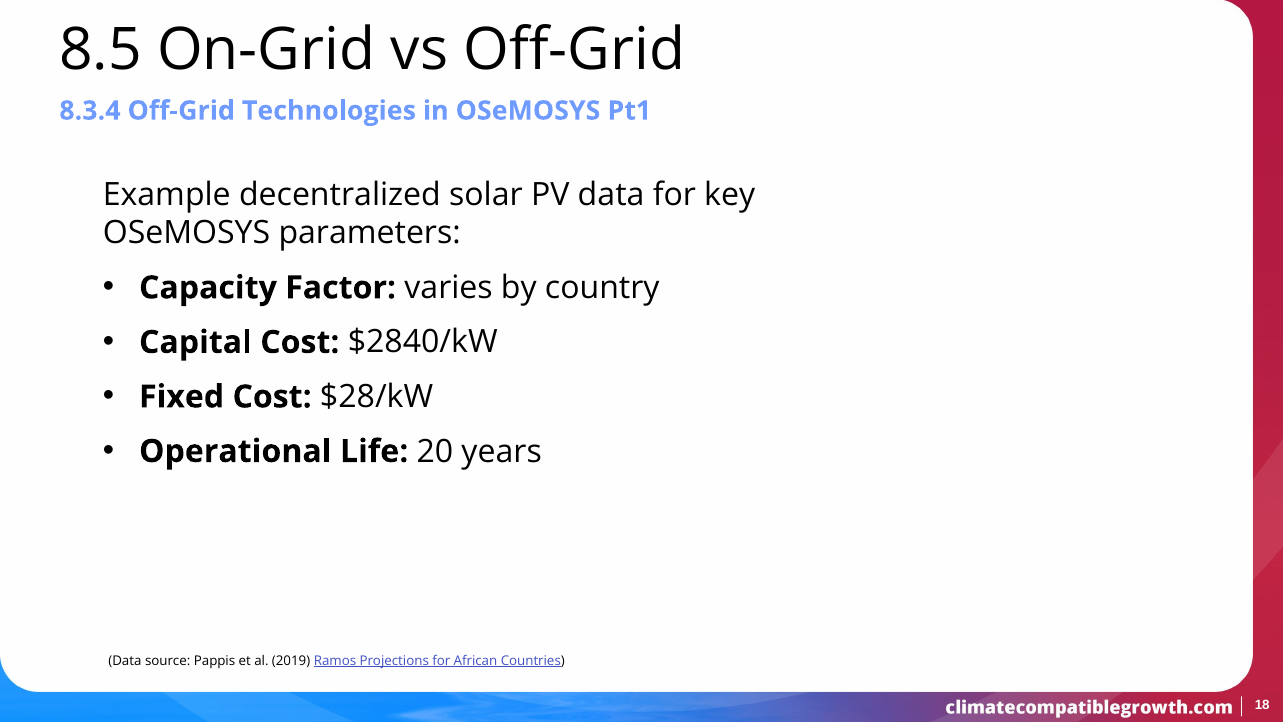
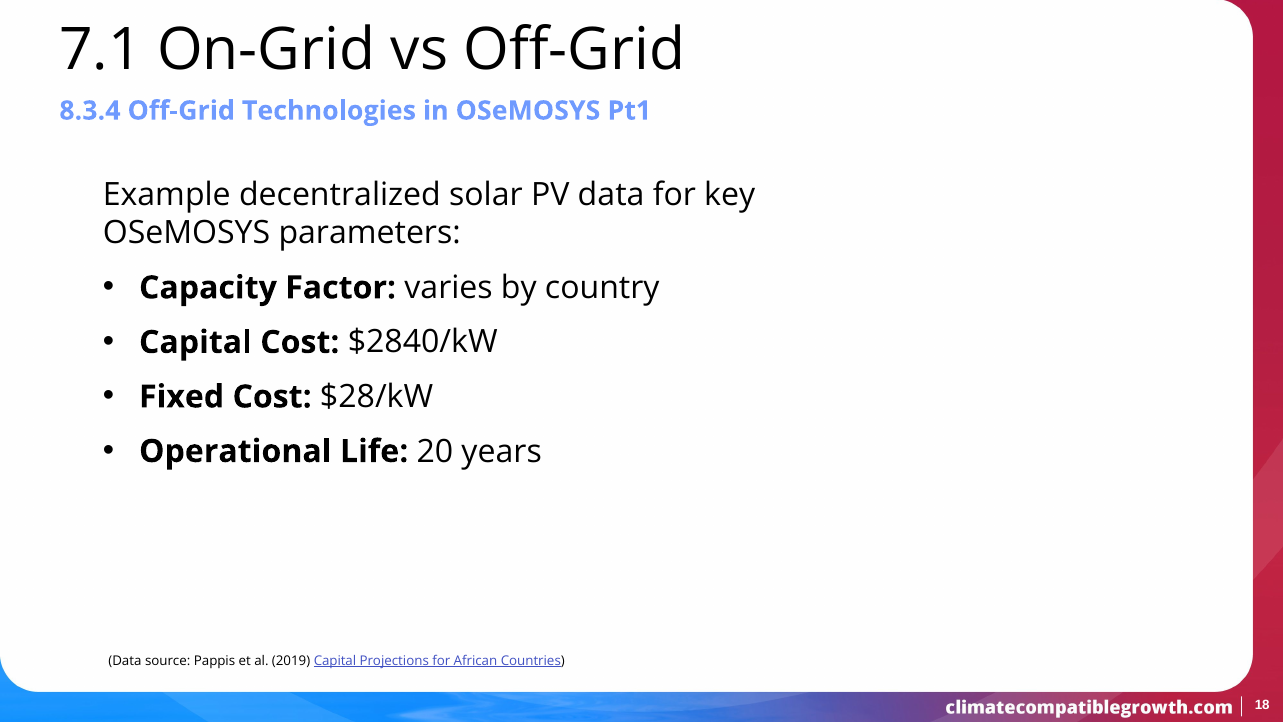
8.5: 8.5 -> 7.1
2019 Ramos: Ramos -> Capital
